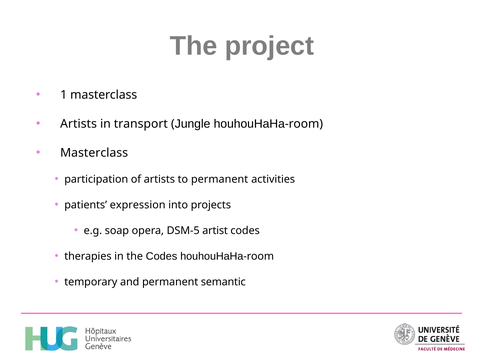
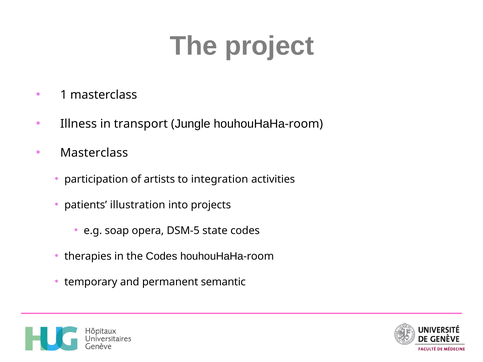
Artists at (79, 124): Artists -> Illness
to permanent: permanent -> integration
expression: expression -> illustration
artist: artist -> state
